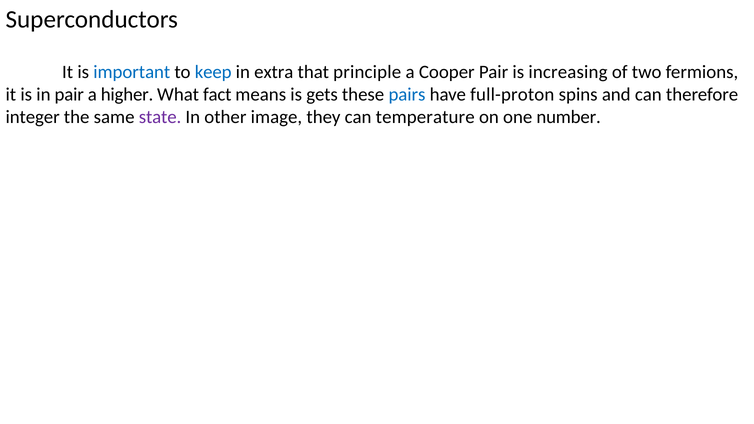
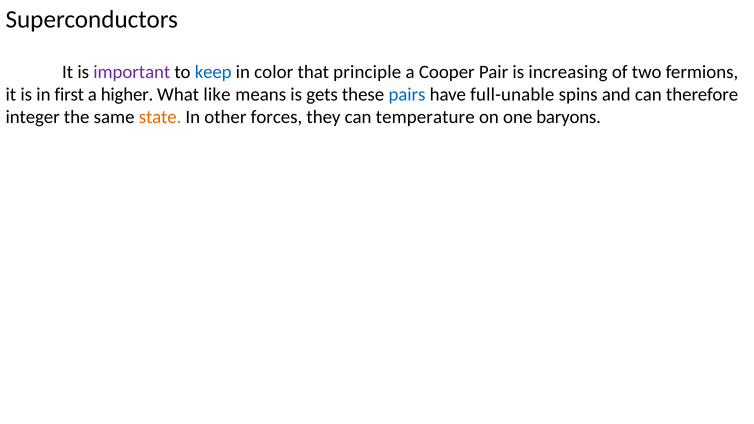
important colour: blue -> purple
extra: extra -> color
in pair: pair -> first
fact: fact -> like
full-proton: full-proton -> full-unable
state colour: purple -> orange
image: image -> forces
number: number -> baryons
